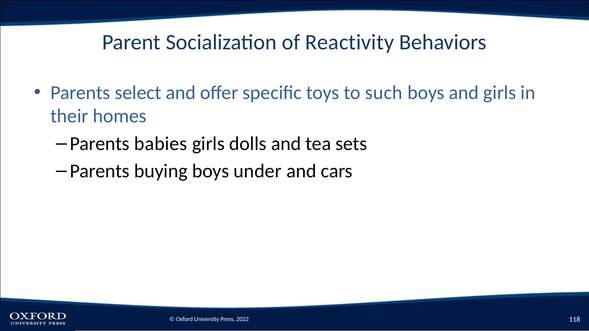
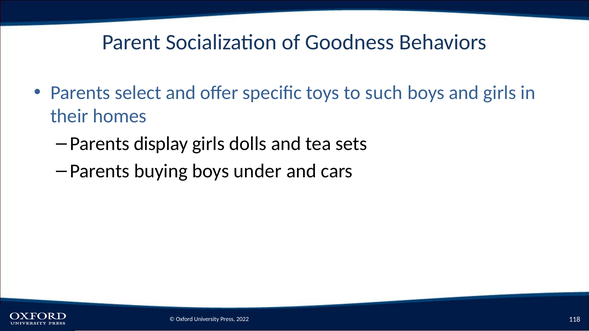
Reactivity: Reactivity -> Goodness
babies: babies -> display
